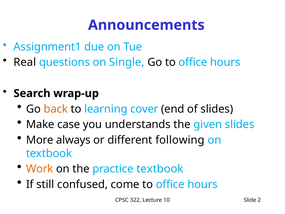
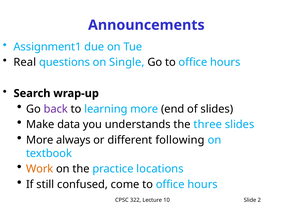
back colour: orange -> purple
learning cover: cover -> more
case: case -> data
given: given -> three
practice textbook: textbook -> locations
